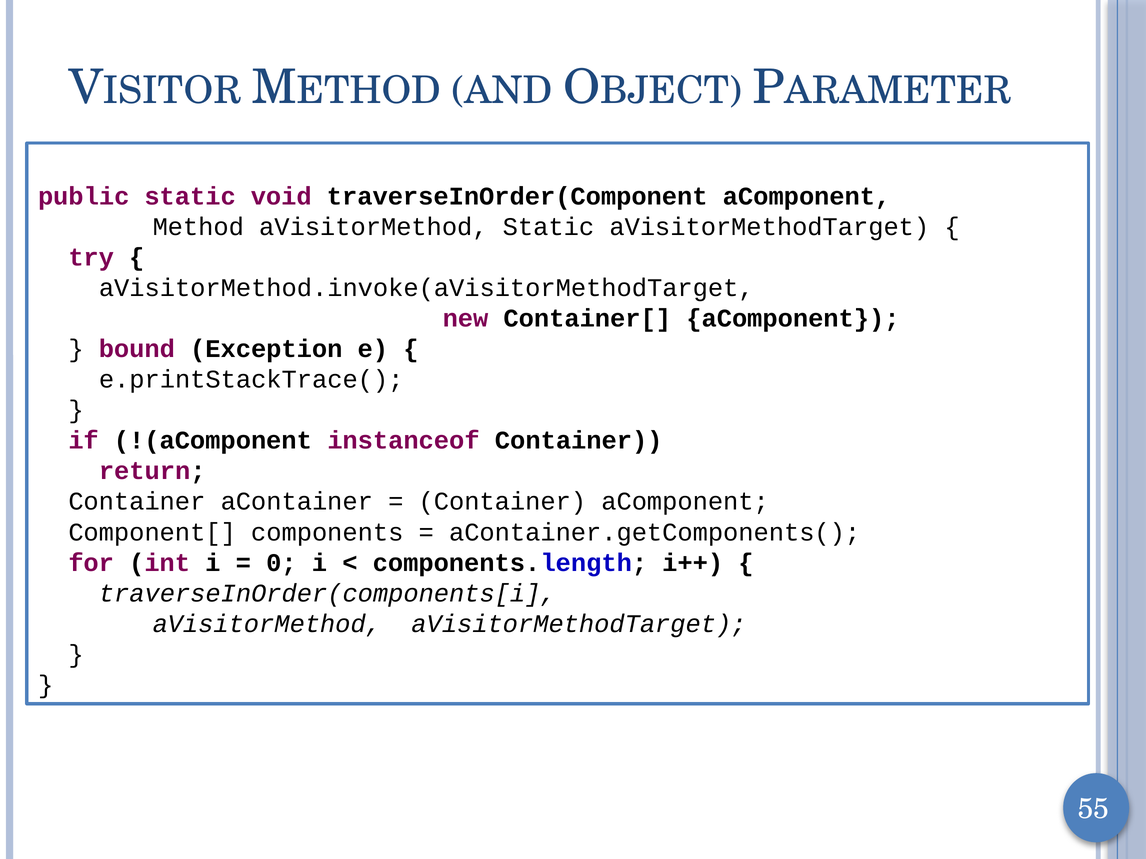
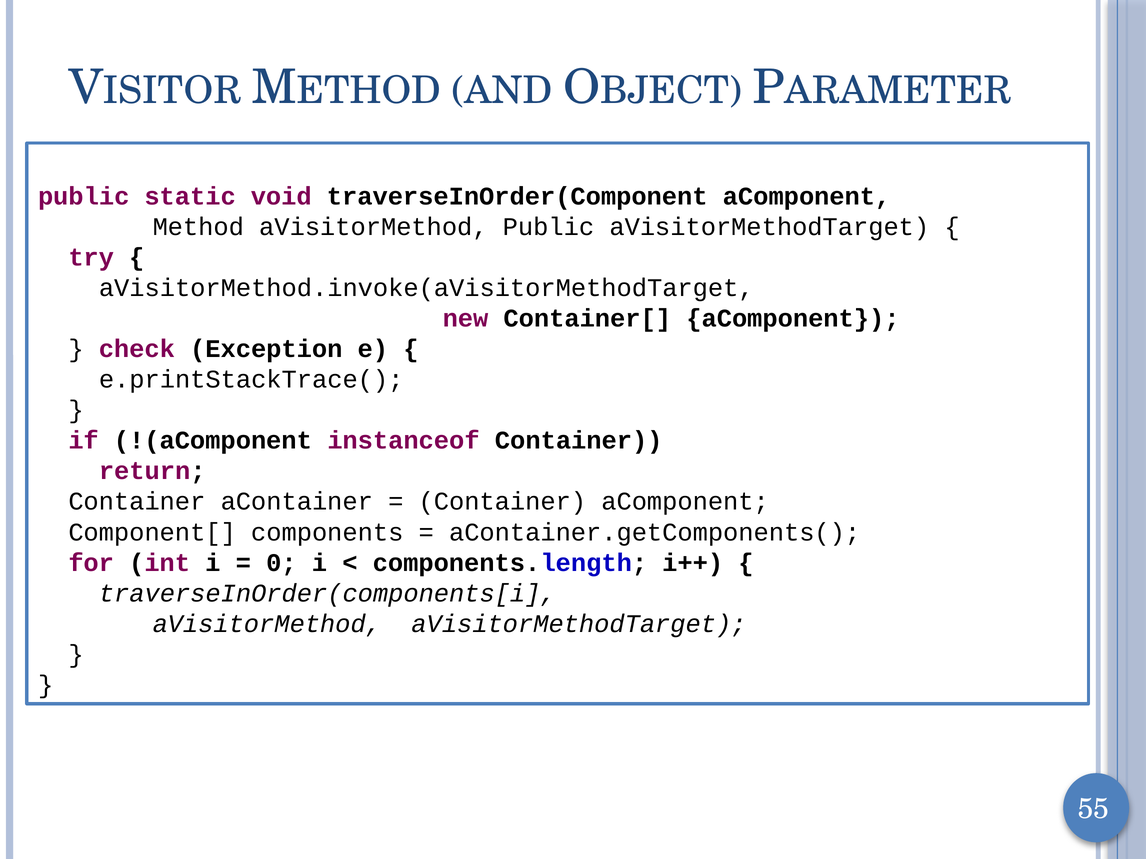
aVisitorMethod Static: Static -> Public
bound: bound -> check
